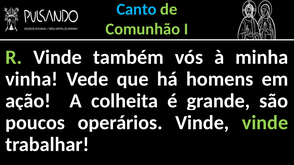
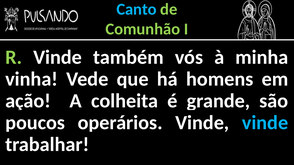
vinde at (265, 123) colour: light green -> light blue
